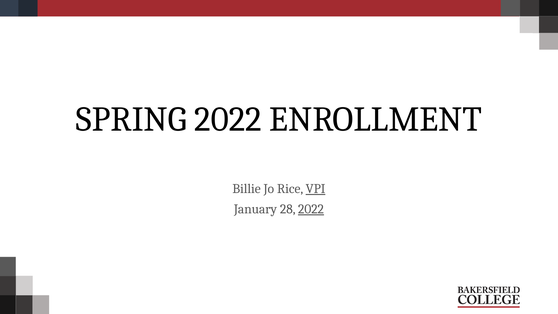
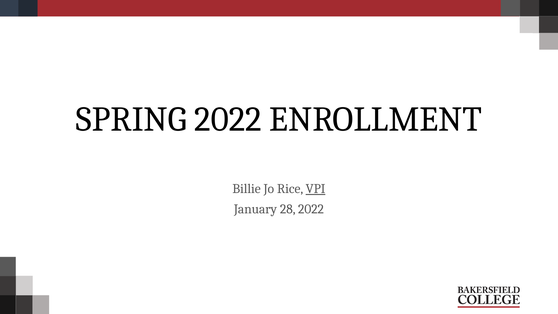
2022 at (311, 209) underline: present -> none
